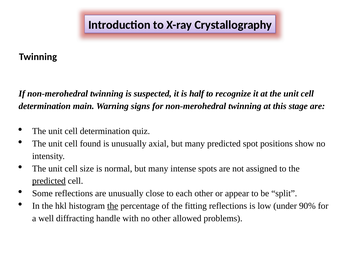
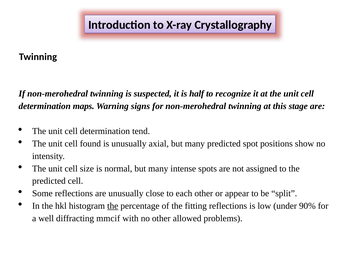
main: main -> maps
quiz: quiz -> tend
predicted at (49, 181) underline: present -> none
handle: handle -> mmcif
